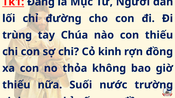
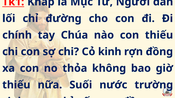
Đấng: Đấng -> Khắp
trùng: trùng -> chính
